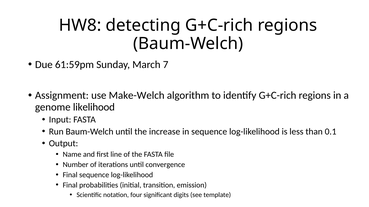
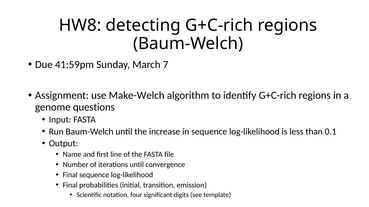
61:59pm: 61:59pm -> 41:59pm
likelihood: likelihood -> questions
